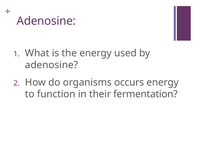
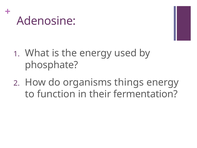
adenosine at (51, 65): adenosine -> phosphate
occurs: occurs -> things
